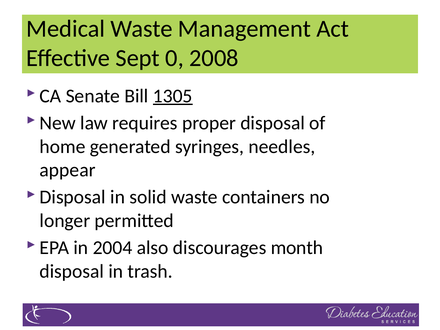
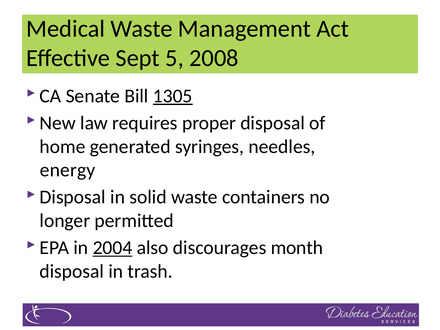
0: 0 -> 5
appear: appear -> energy
2004 underline: none -> present
